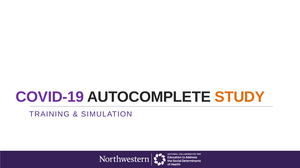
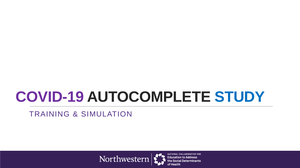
STUDY colour: orange -> blue
